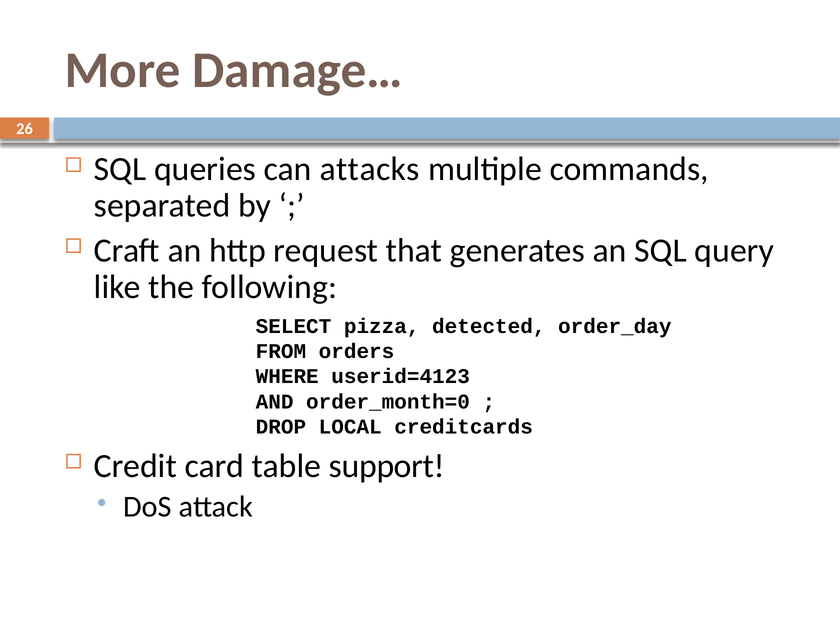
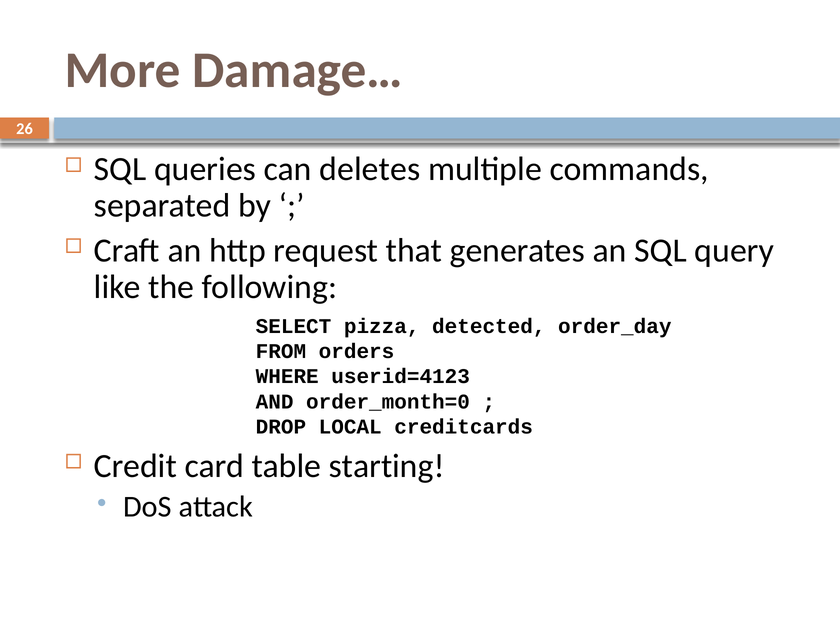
attacks: attacks -> deletes
support: support -> starting
